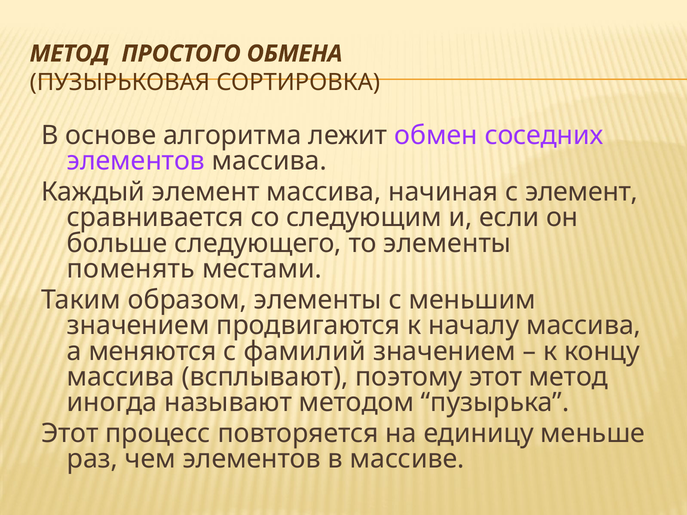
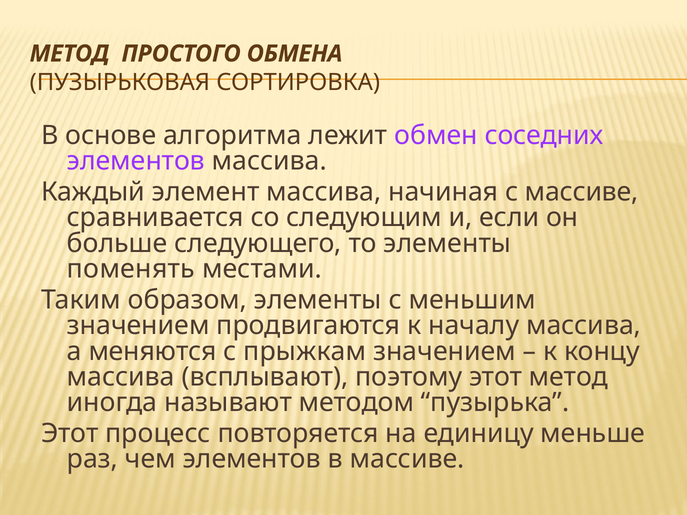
с элемент: элемент -> массиве
фамилий: фамилий -> прыжкам
